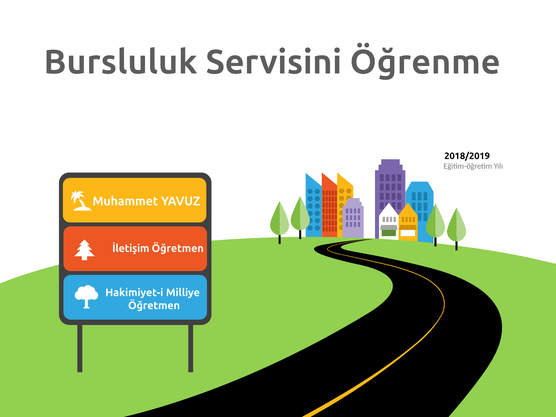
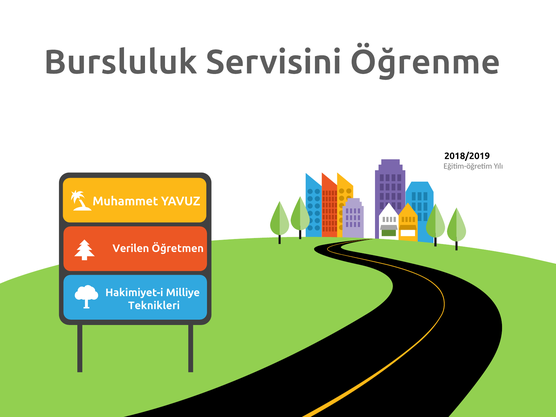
İletişim: İletişim -> Verilen
Öğretmen at (154, 306): Öğretmen -> Teknikleri
